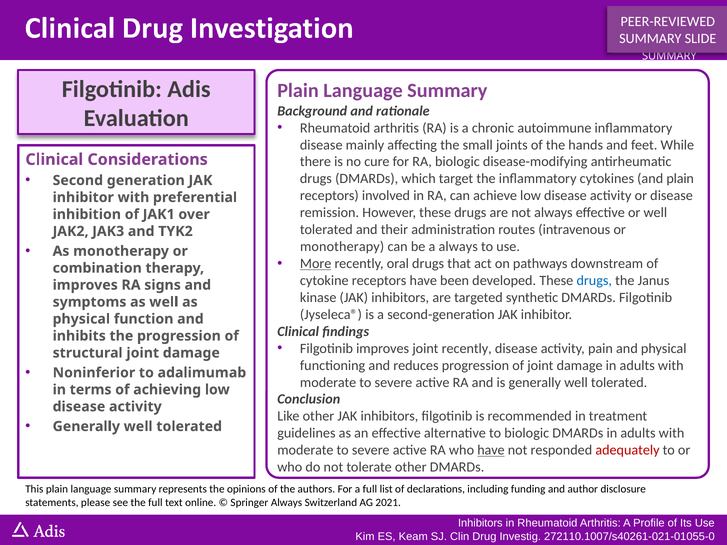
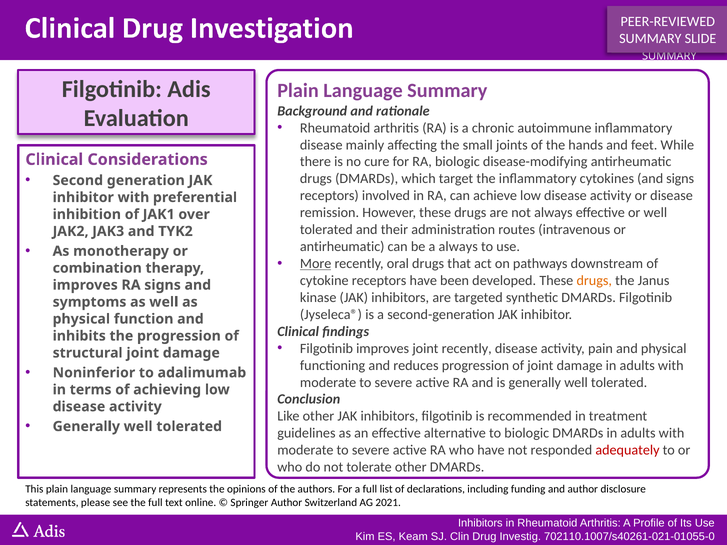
and plain: plain -> signs
monotherapy at (342, 247): monotherapy -> antirheumatic
drugs at (594, 281) colour: blue -> orange
have at (491, 450) underline: present -> none
Springer Always: Always -> Author
272110.1007/s40261-021-01055-0: 272110.1007/s40261-021-01055-0 -> 702110.1007/s40261-021-01055-0
